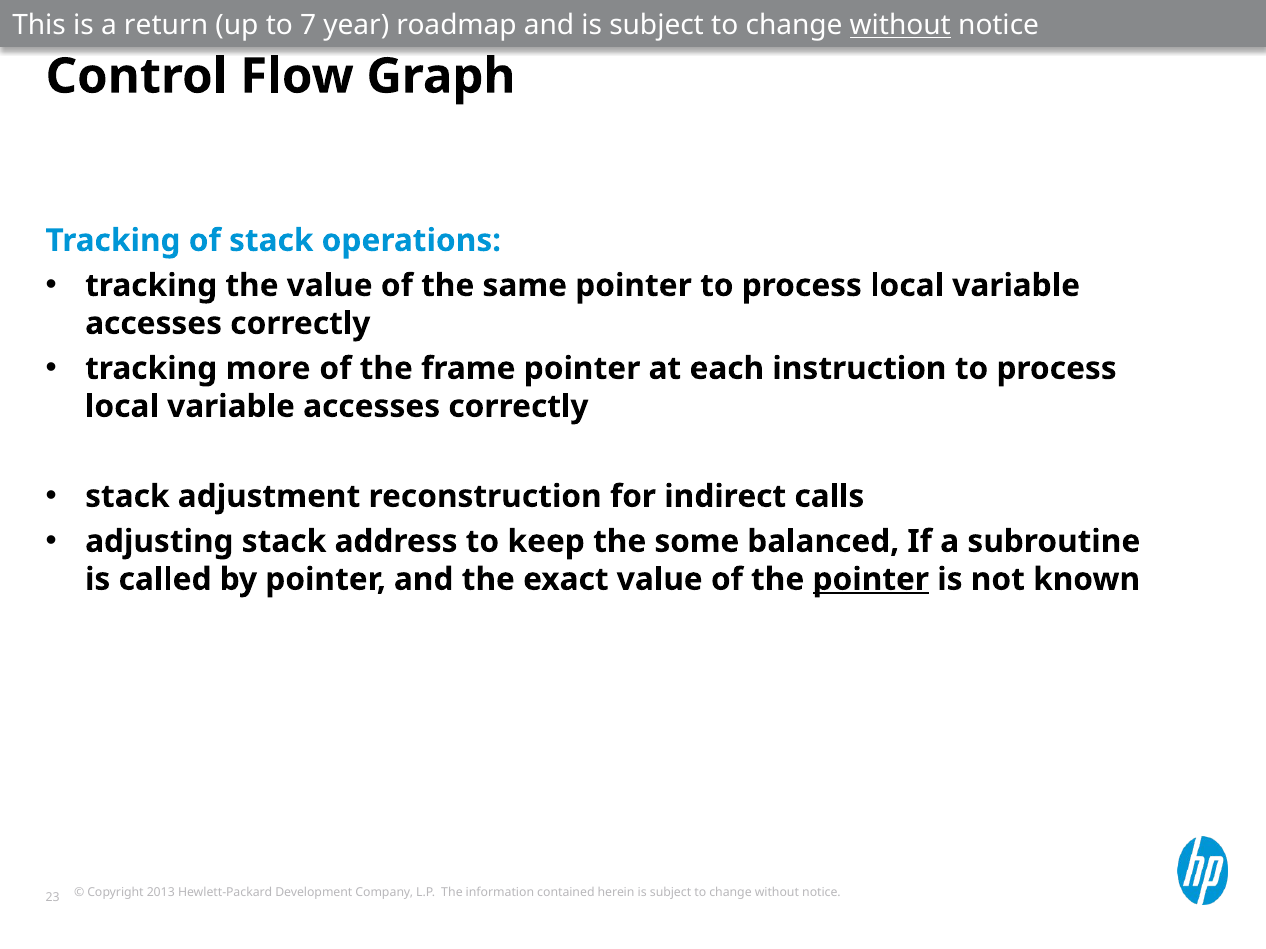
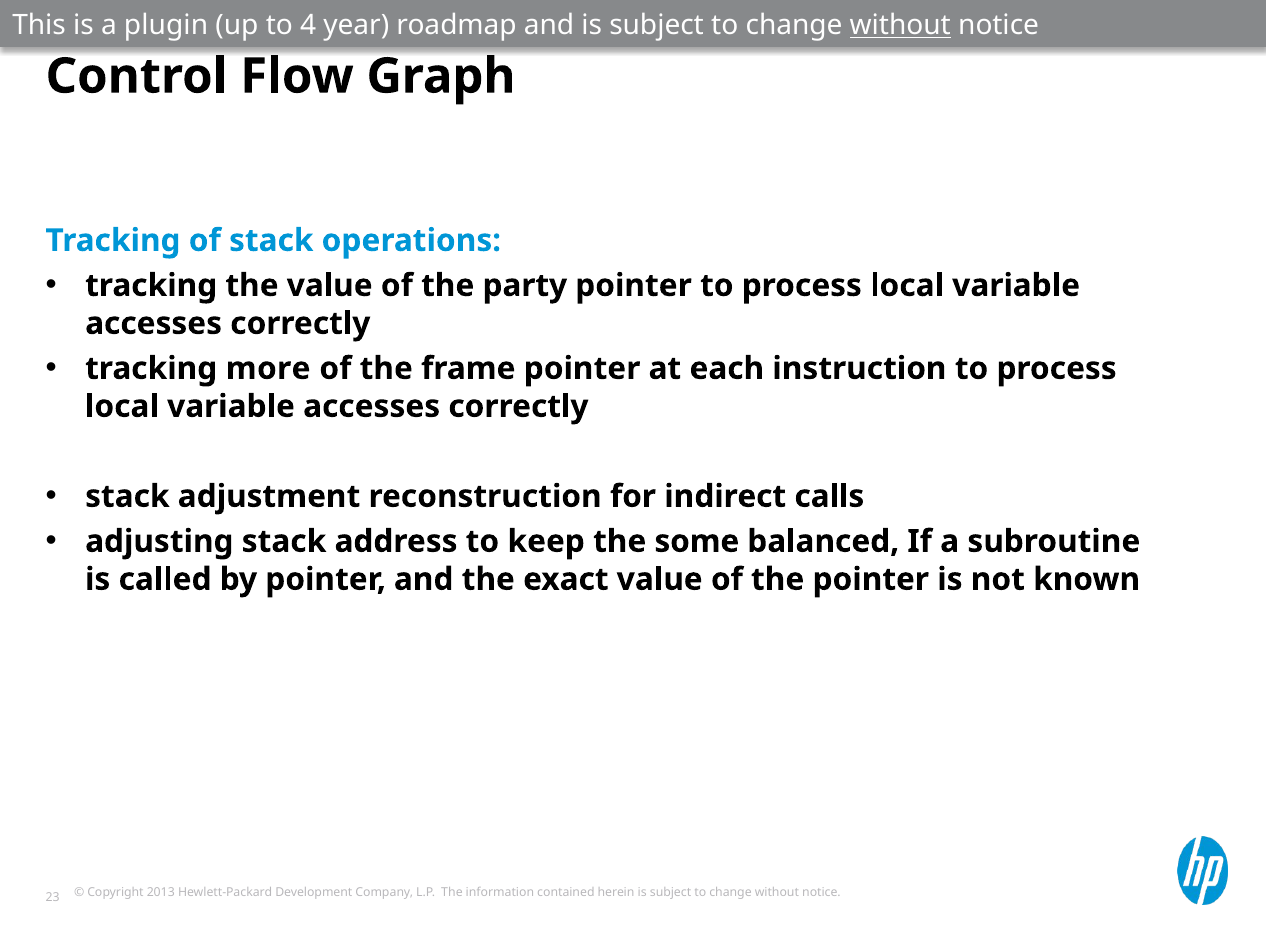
return: return -> plugin
7: 7 -> 4
same: same -> party
pointer at (871, 580) underline: present -> none
